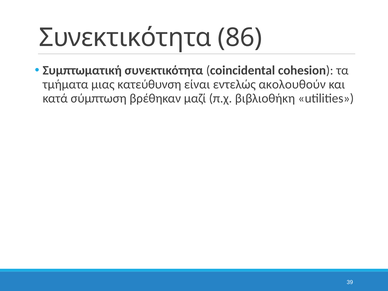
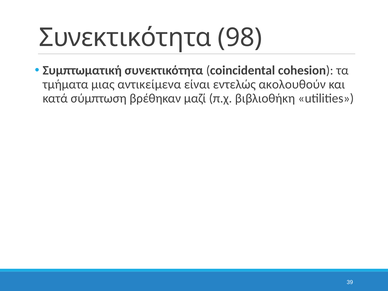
86: 86 -> 98
κατεύθυνση: κατεύθυνση -> αντικείμενα
